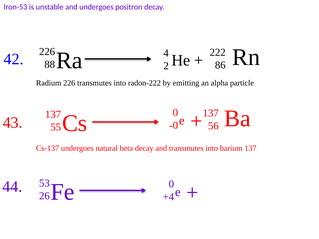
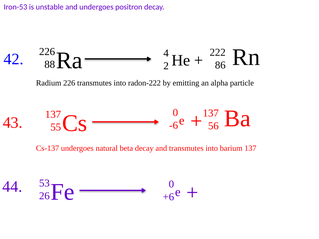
-0: -0 -> -6
+4: +4 -> +6
